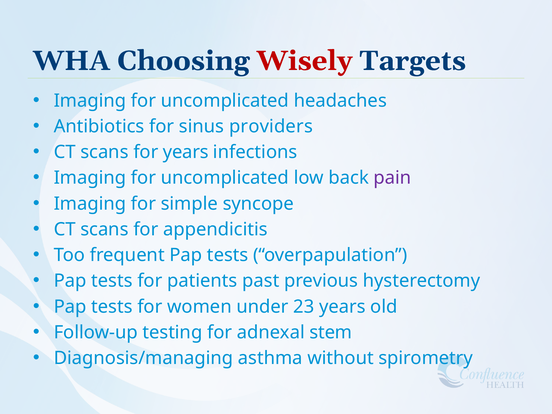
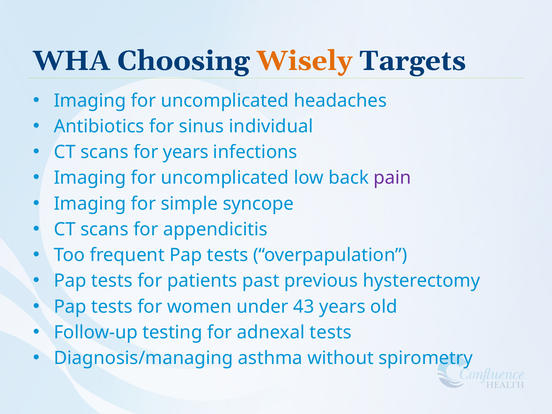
Wisely colour: red -> orange
providers: providers -> individual
23: 23 -> 43
adnexal stem: stem -> tests
